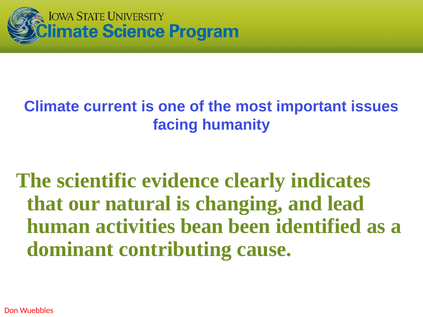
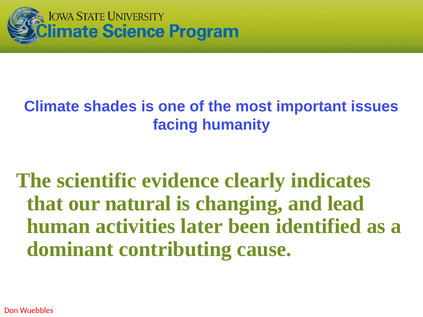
current: current -> shades
bean: bean -> later
